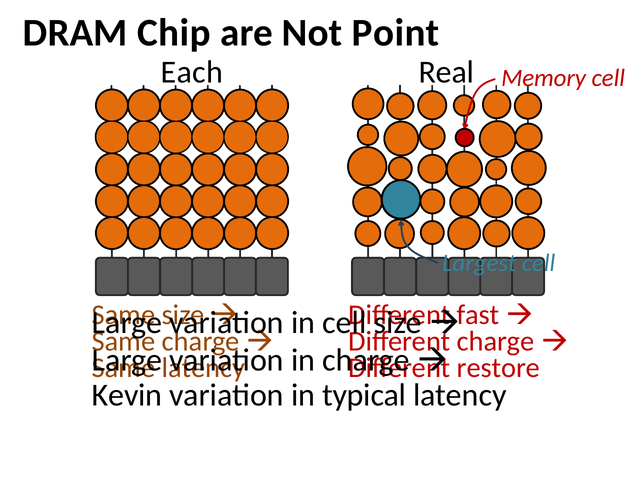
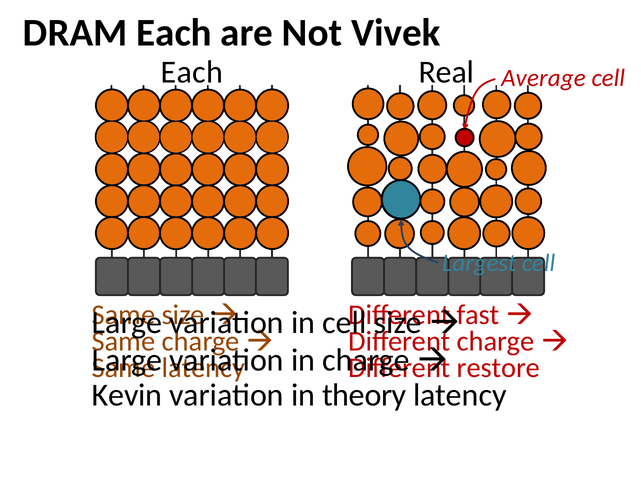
DRAM Chip: Chip -> Each
Point: Point -> Vivek
Memory: Memory -> Average
typical: typical -> theory
